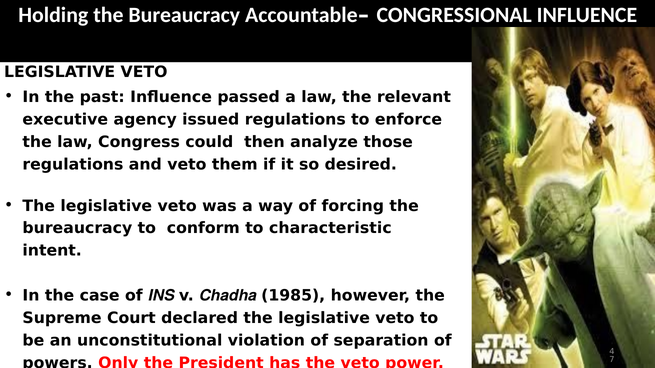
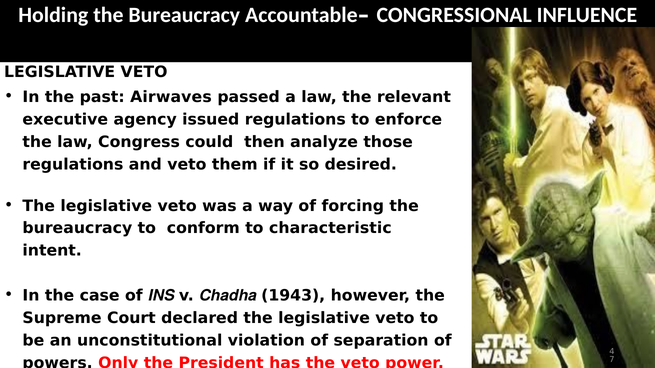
past Inﬂuence: Inﬂuence -> Airwaves
1985: 1985 -> 1943
